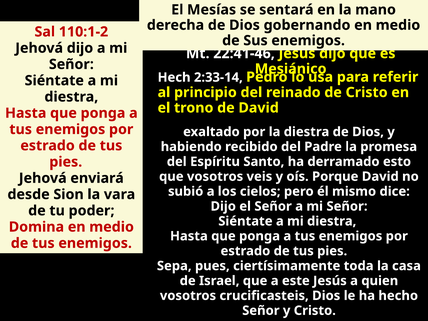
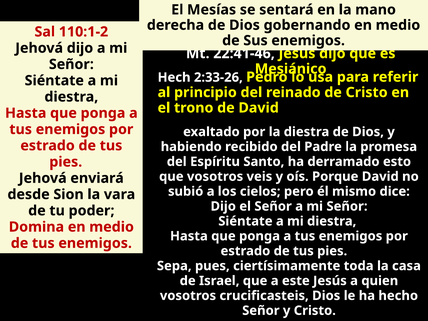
2:33-14: 2:33-14 -> 2:33-26
